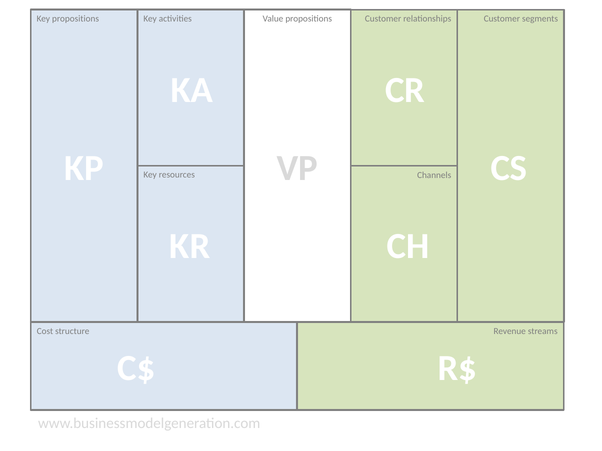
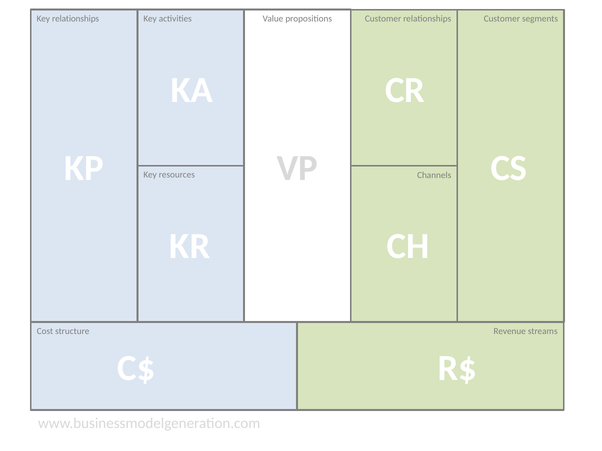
Key propositions: propositions -> relationships
